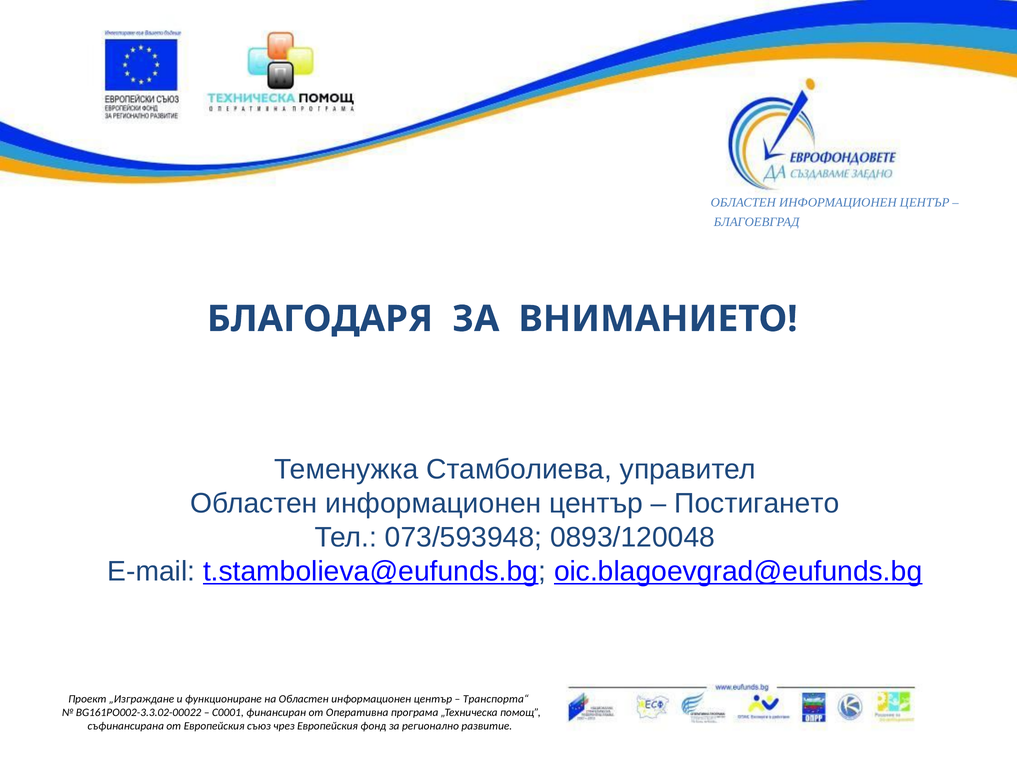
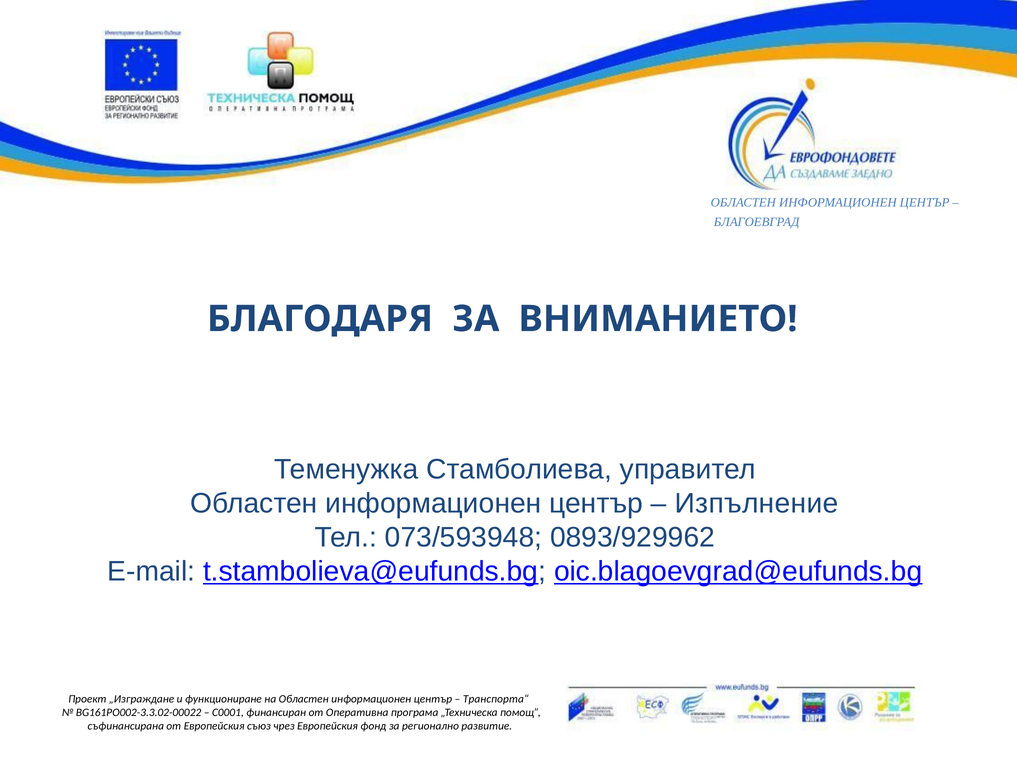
Постигането: Постигането -> Изпълнение
0893/120048: 0893/120048 -> 0893/929962
